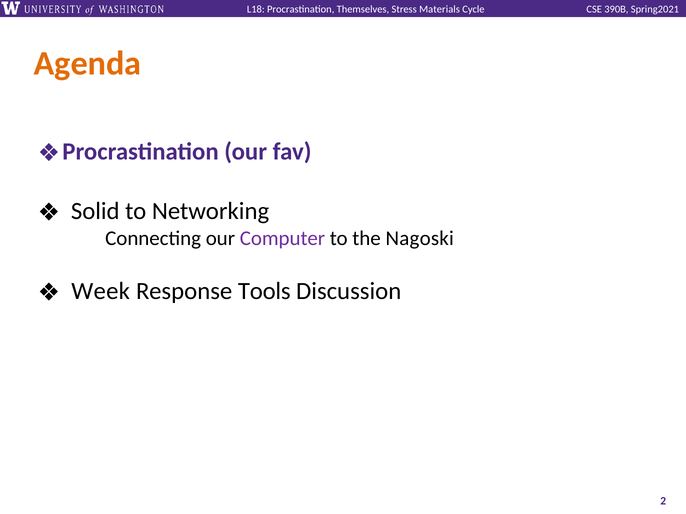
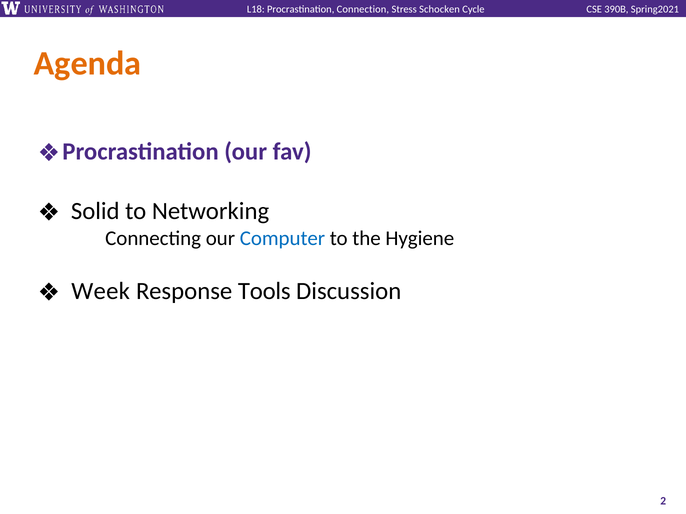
Themselves: Themselves -> Connection
Materials: Materials -> Schocken
Computer colour: purple -> blue
Nagoski: Nagoski -> Hygiene
